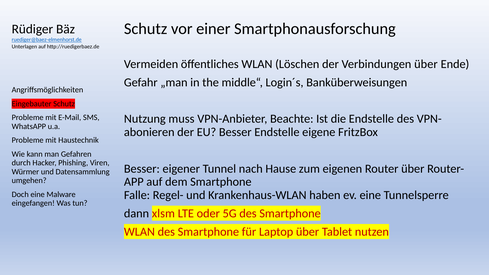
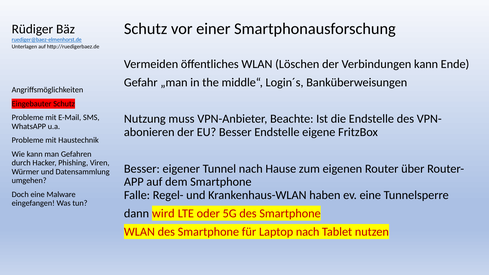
Verbindungen über: über -> kann
xlsm: xlsm -> wird
Laptop über: über -> nach
